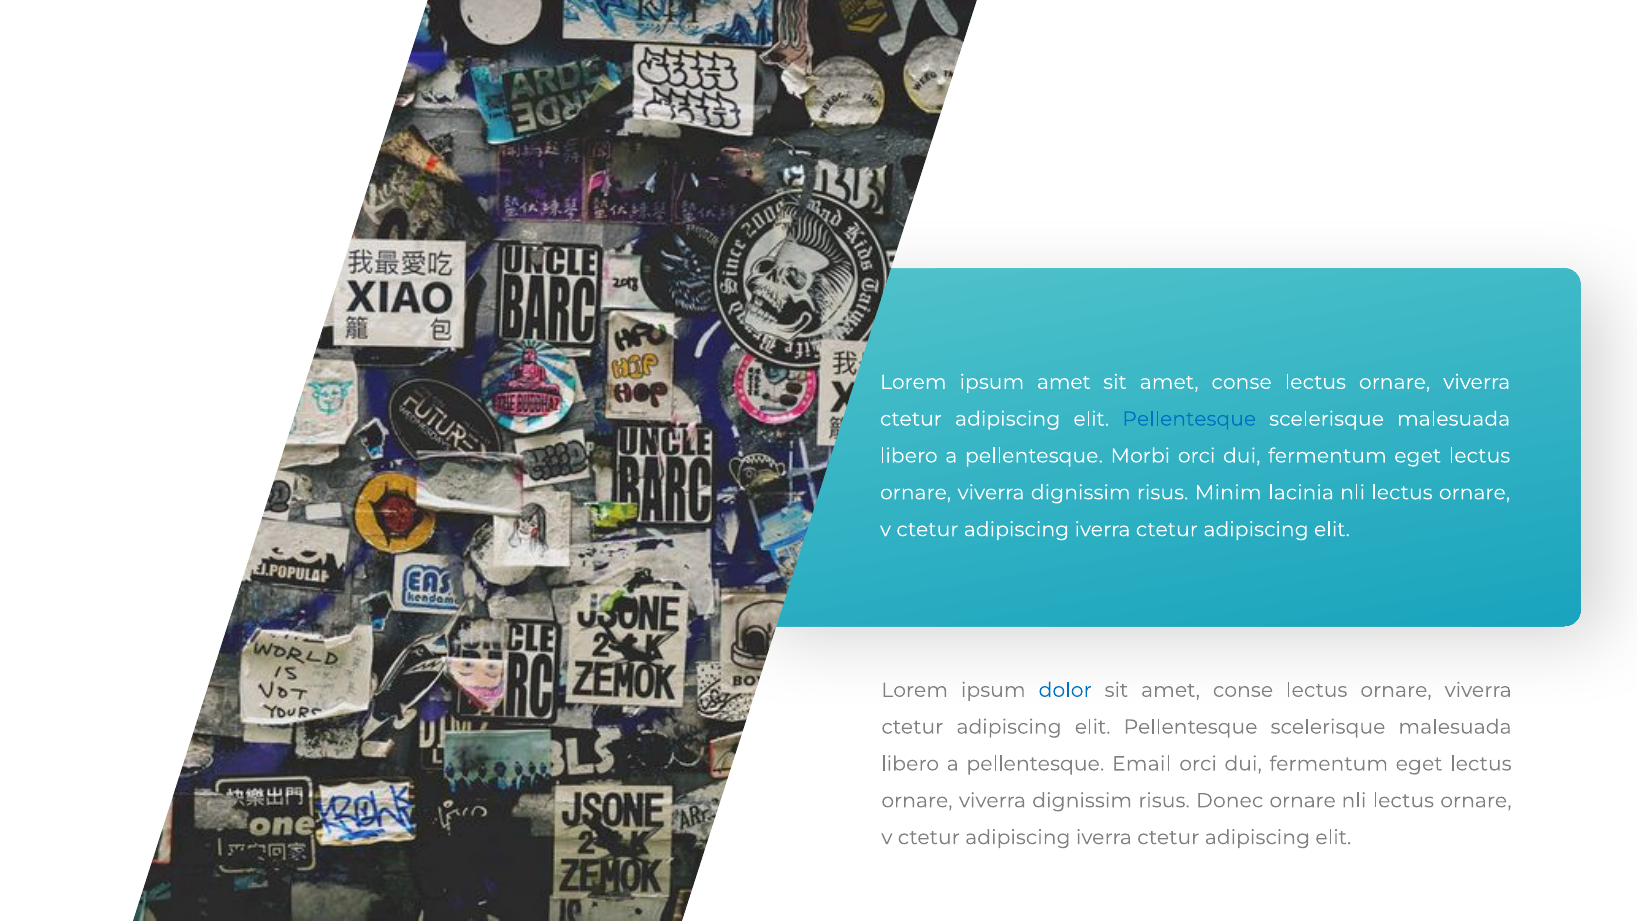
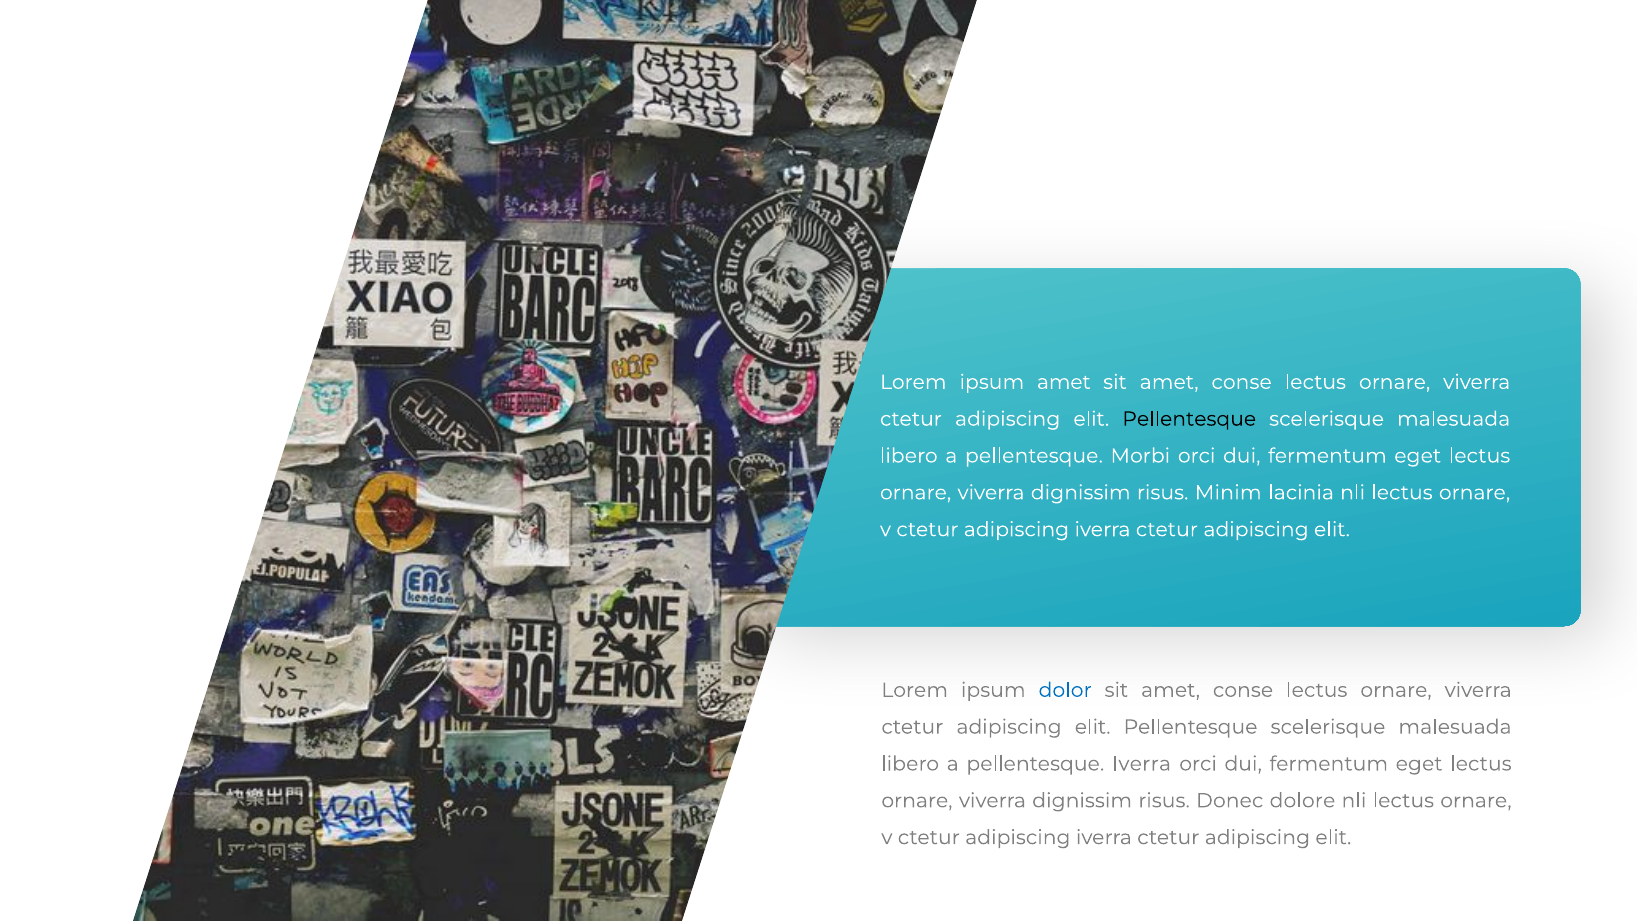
Pellentesque at (1189, 419) colour: blue -> black
pellentesque Email: Email -> Iverra
Donec ornare: ornare -> dolore
